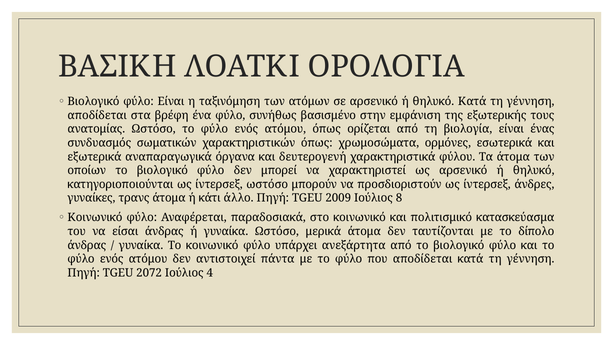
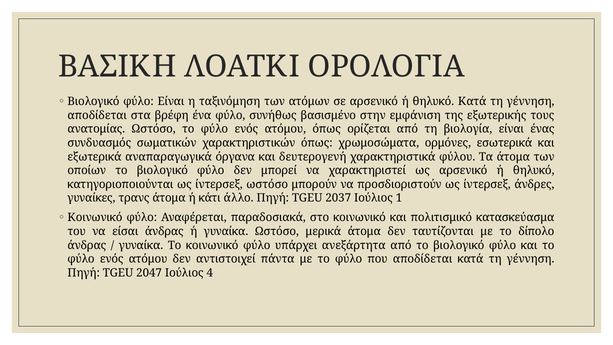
2009: 2009 -> 2037
8: 8 -> 1
2072: 2072 -> 2047
